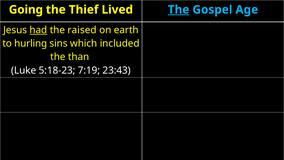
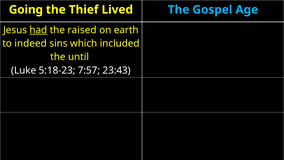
The at (179, 10) underline: present -> none
hurling: hurling -> indeed
than: than -> until
7:19: 7:19 -> 7:57
